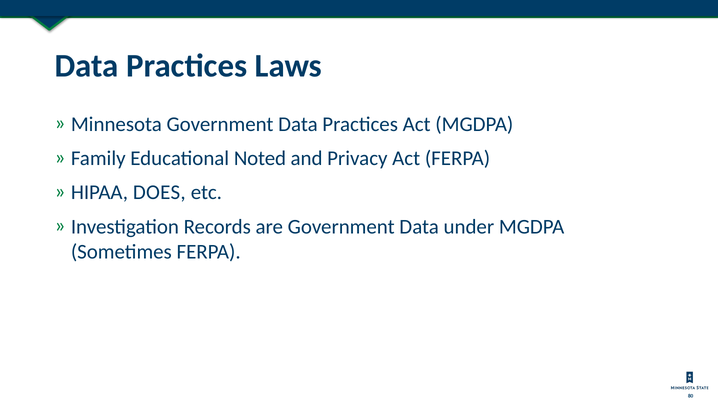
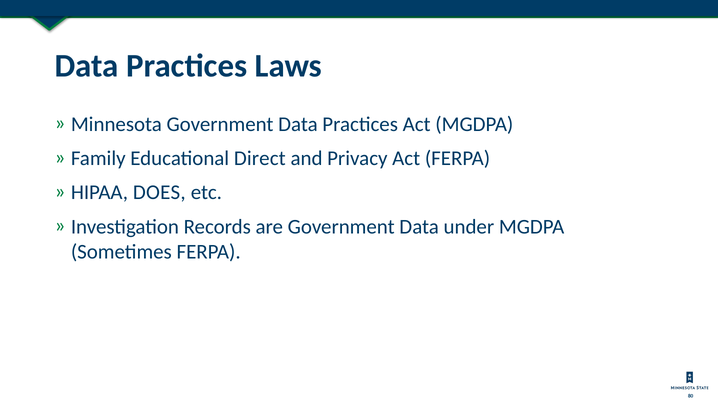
Noted: Noted -> Direct
